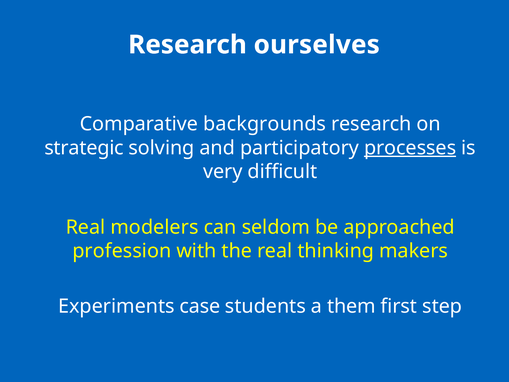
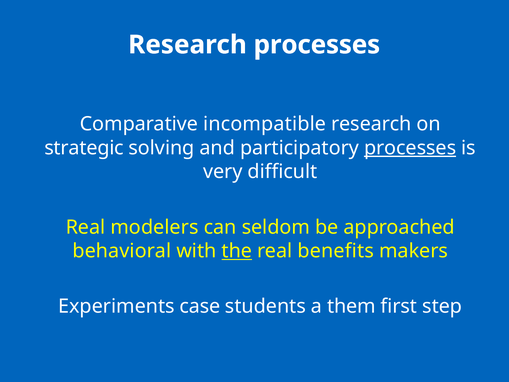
Research ourselves: ourselves -> processes
backgrounds: backgrounds -> incompatible
profession: profession -> behavioral
the underline: none -> present
thinking: thinking -> benefits
